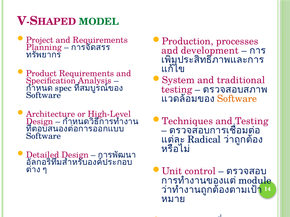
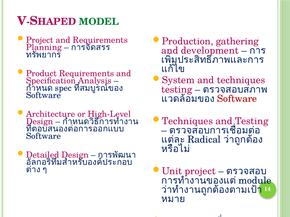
processes: processes -> gathering
and traditional: traditional -> techniques
Software at (237, 99) colour: orange -> red
Unit control: control -> project
